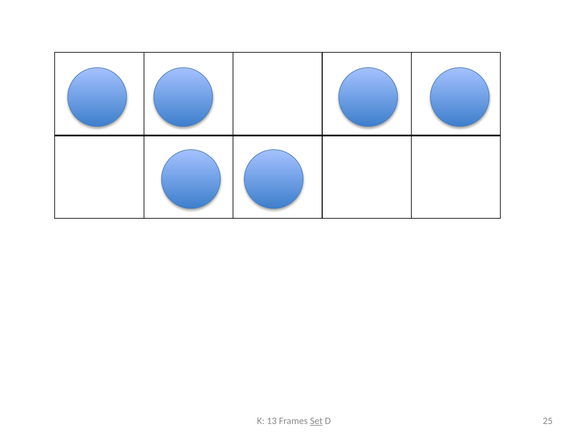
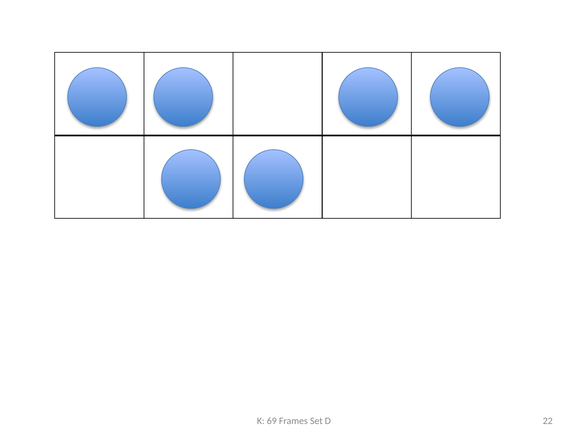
13: 13 -> 69
Set underline: present -> none
25: 25 -> 22
